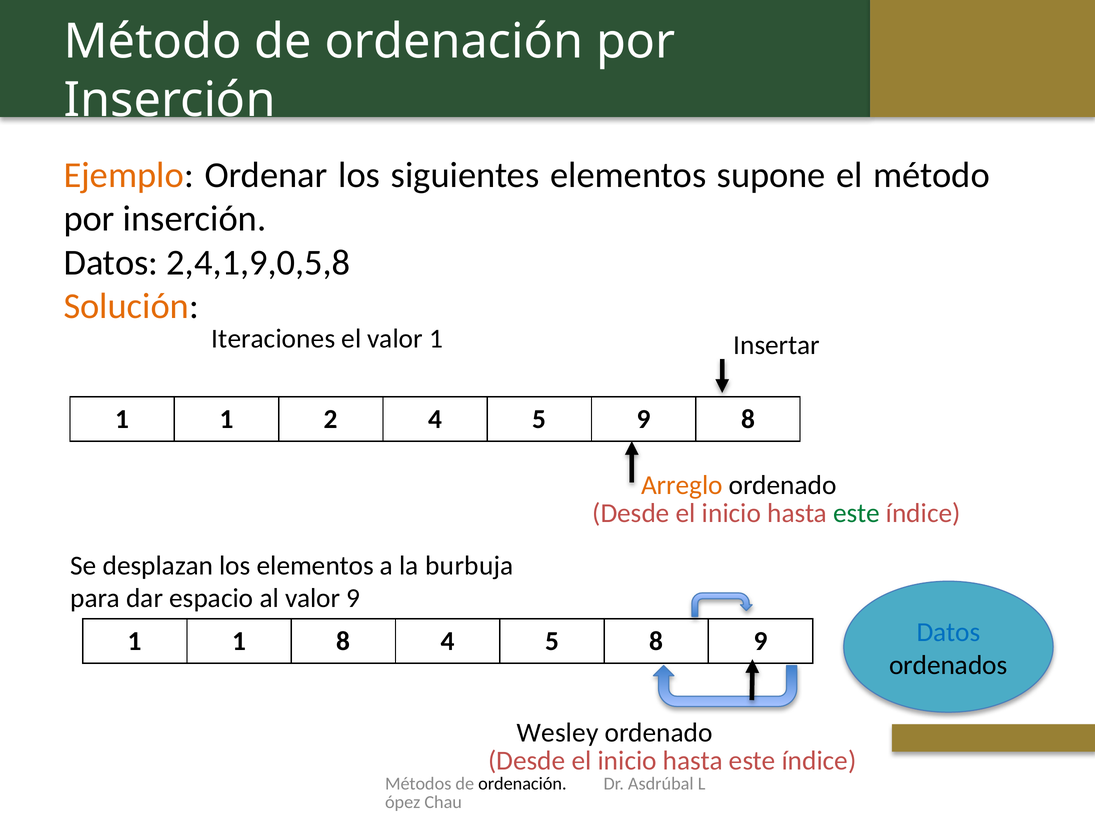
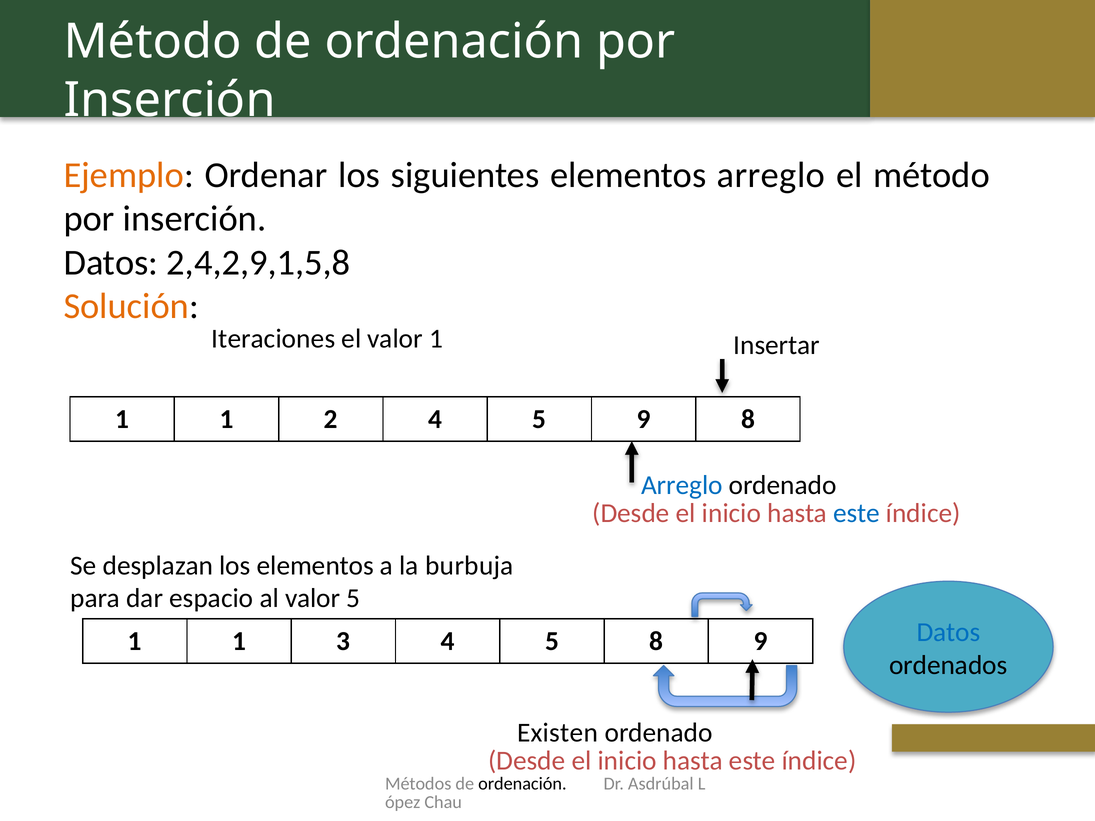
elementos supone: supone -> arreglo
2,4,1,9,0,5,8: 2,4,1,9,0,5,8 -> 2,4,2,9,1,5,8
Arreglo at (682, 486) colour: orange -> blue
este at (856, 513) colour: green -> blue
valor 9: 9 -> 5
1 8: 8 -> 3
Wesley: Wesley -> Existen
